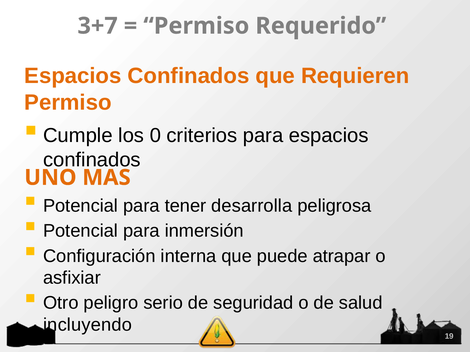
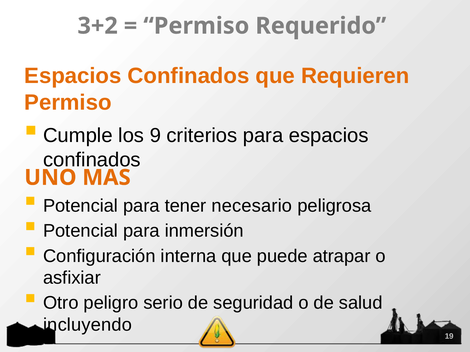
3+7: 3+7 -> 3+2
0: 0 -> 9
desarrolla: desarrolla -> necesario
